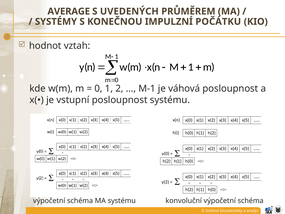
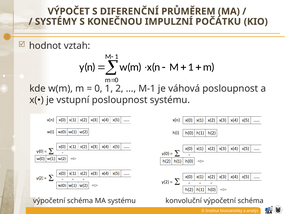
AVERAGE: AVERAGE -> VÝPOČET
UVEDENÝCH: UVEDENÝCH -> DIFERENČNÍ
